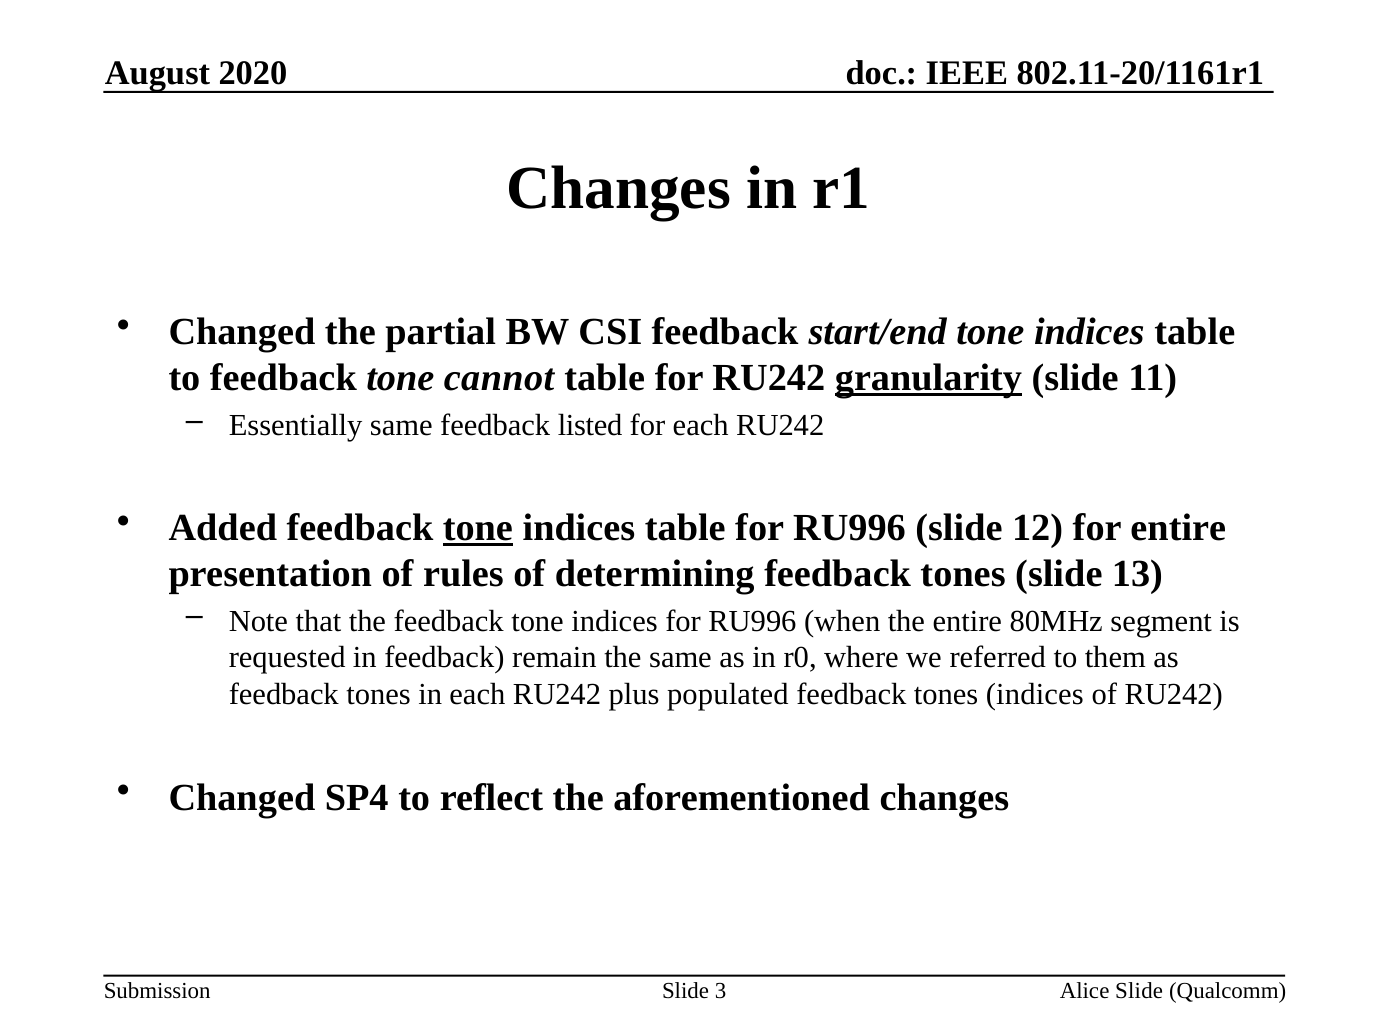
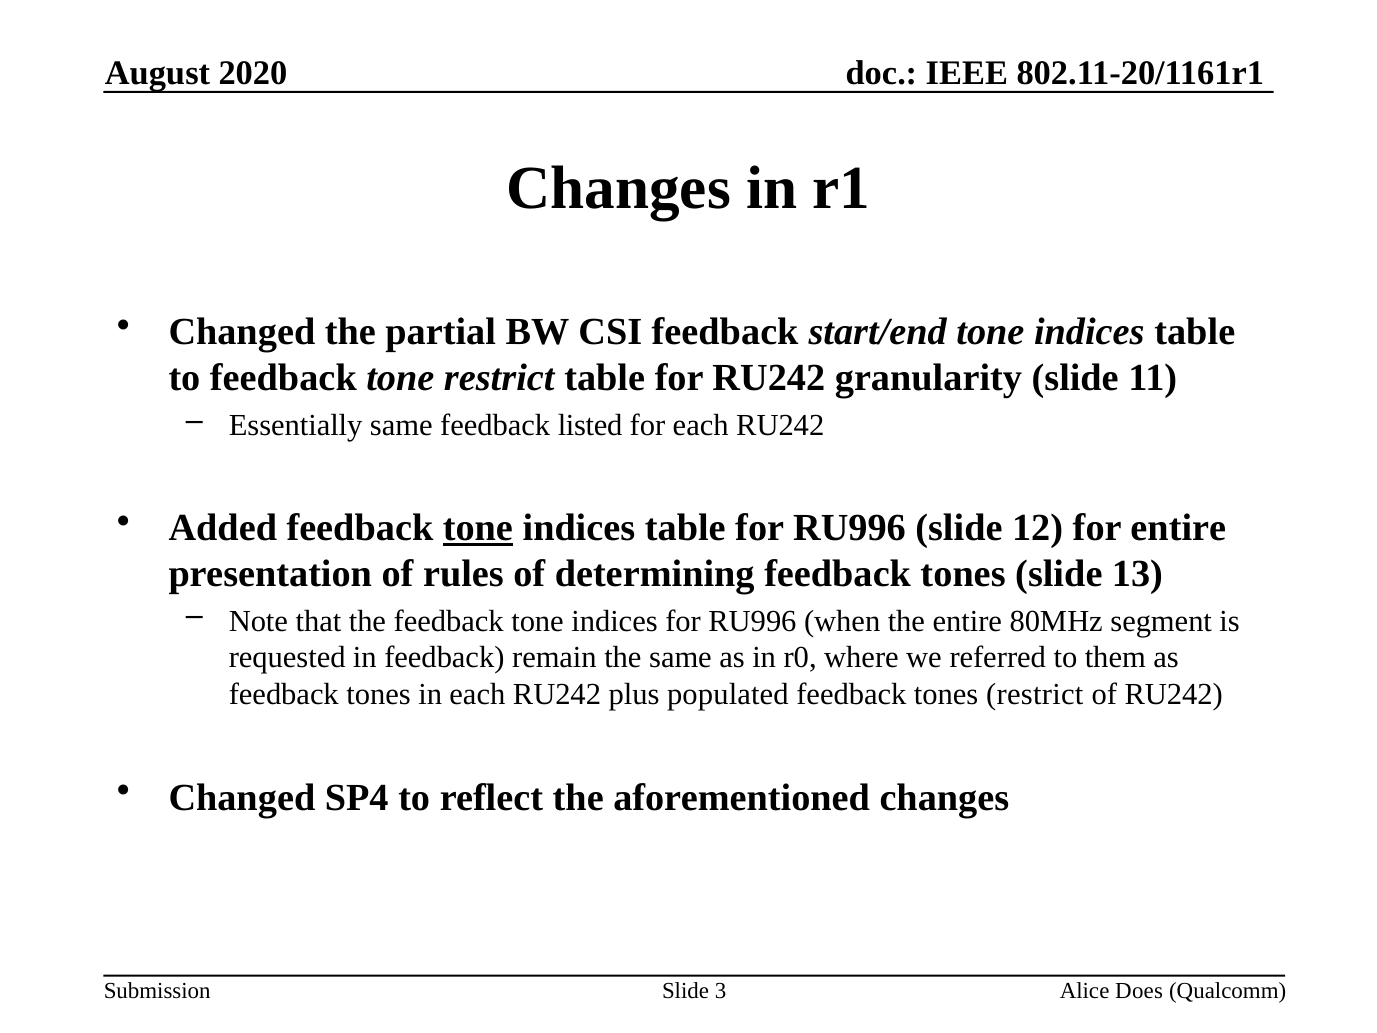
tone cannot: cannot -> restrict
granularity underline: present -> none
tones indices: indices -> restrict
Alice Slide: Slide -> Does
